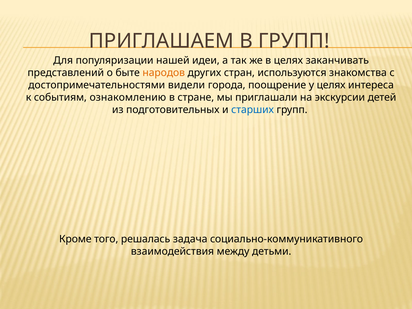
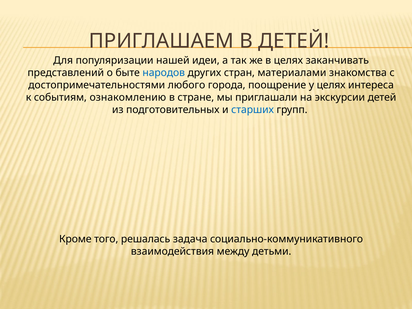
В ГРУПП: ГРУПП -> ДЕТЕЙ
народов colour: orange -> blue
используются: используются -> материалами
видели: видели -> любого
